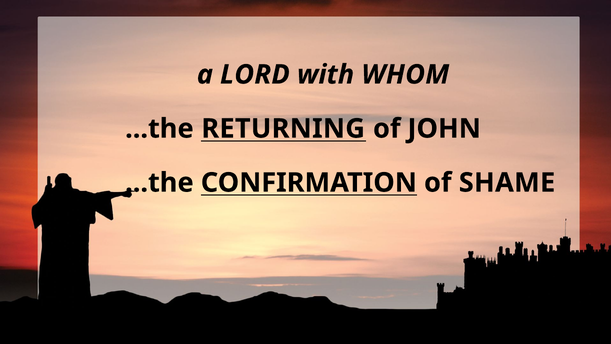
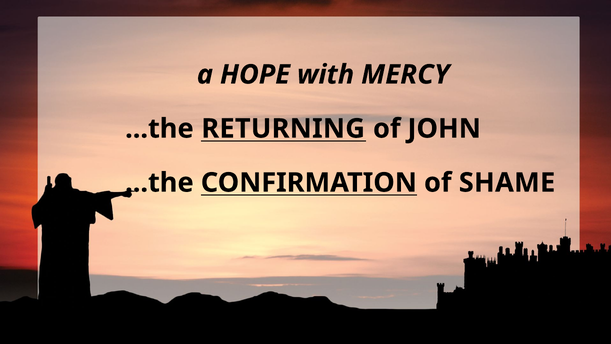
LORD: LORD -> HOPE
WHOM: WHOM -> MERCY
